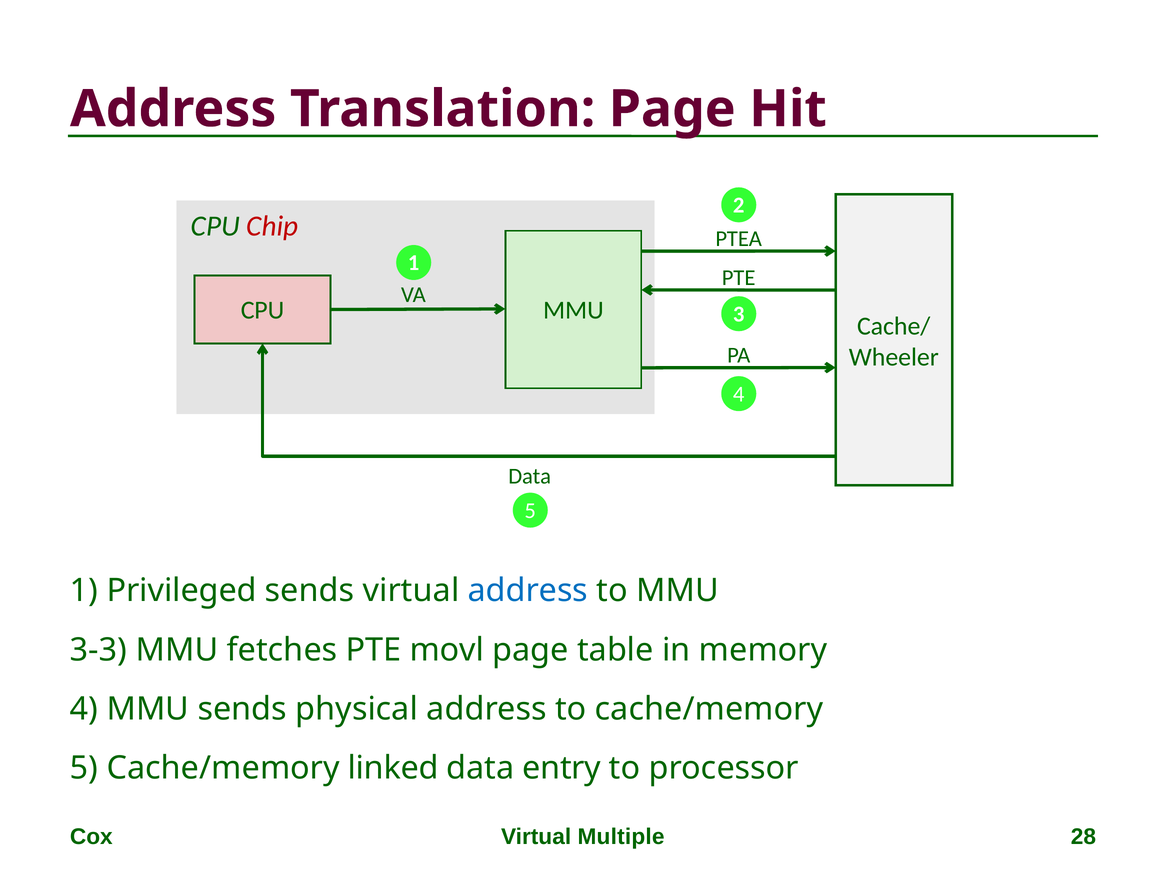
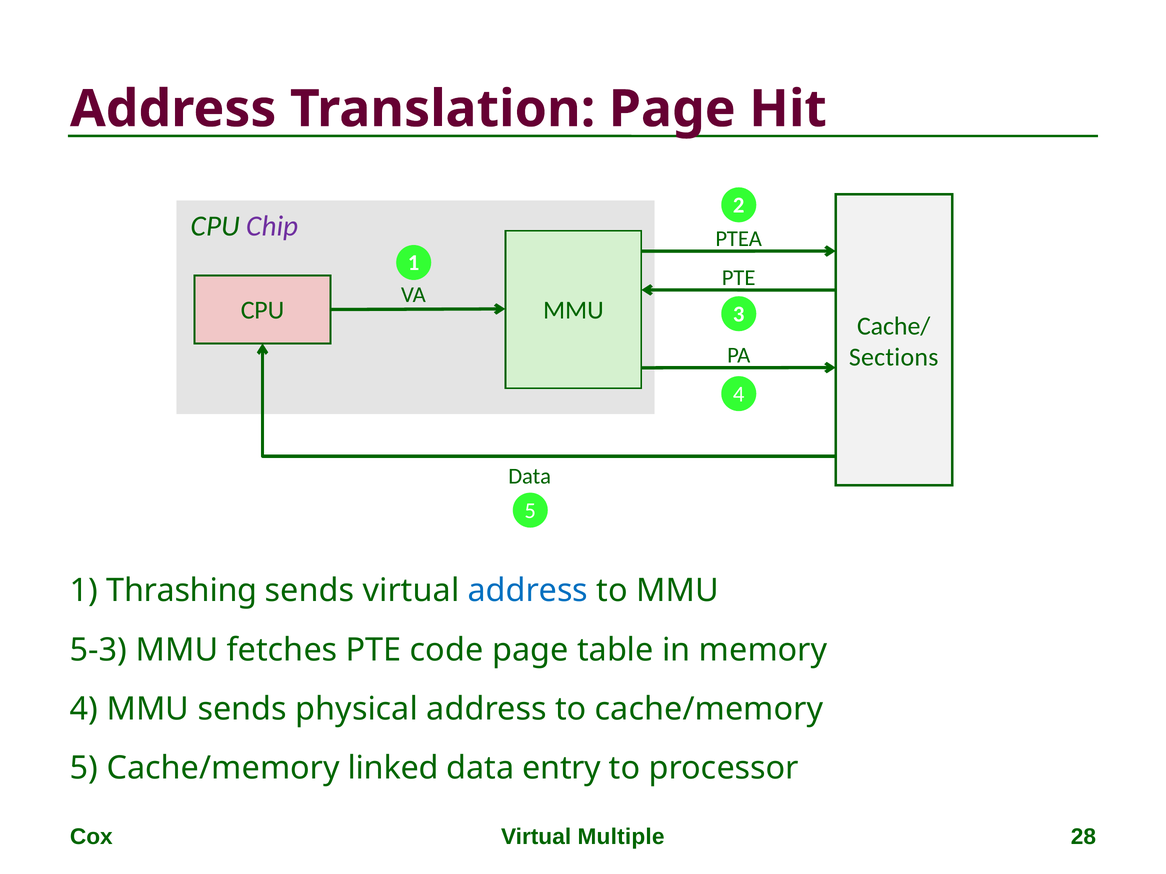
Chip colour: red -> purple
Wheeler: Wheeler -> Sections
Privileged: Privileged -> Thrashing
3-3: 3-3 -> 5-3
movl: movl -> code
